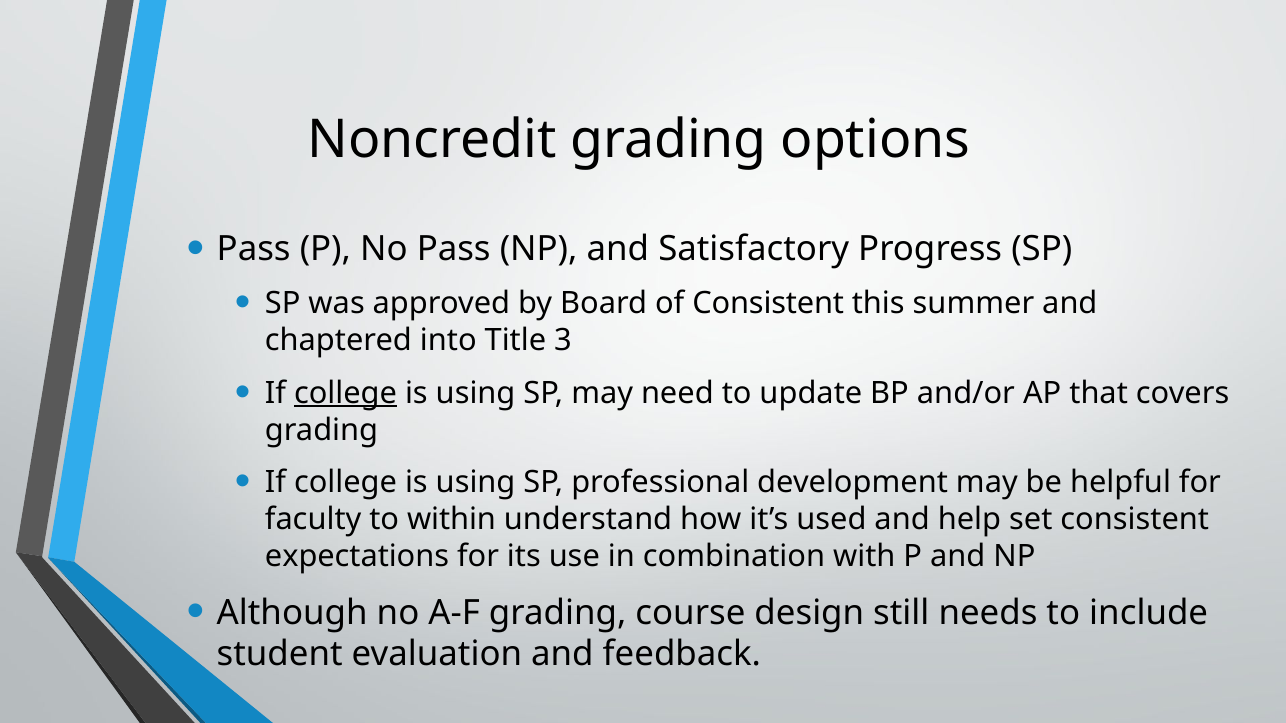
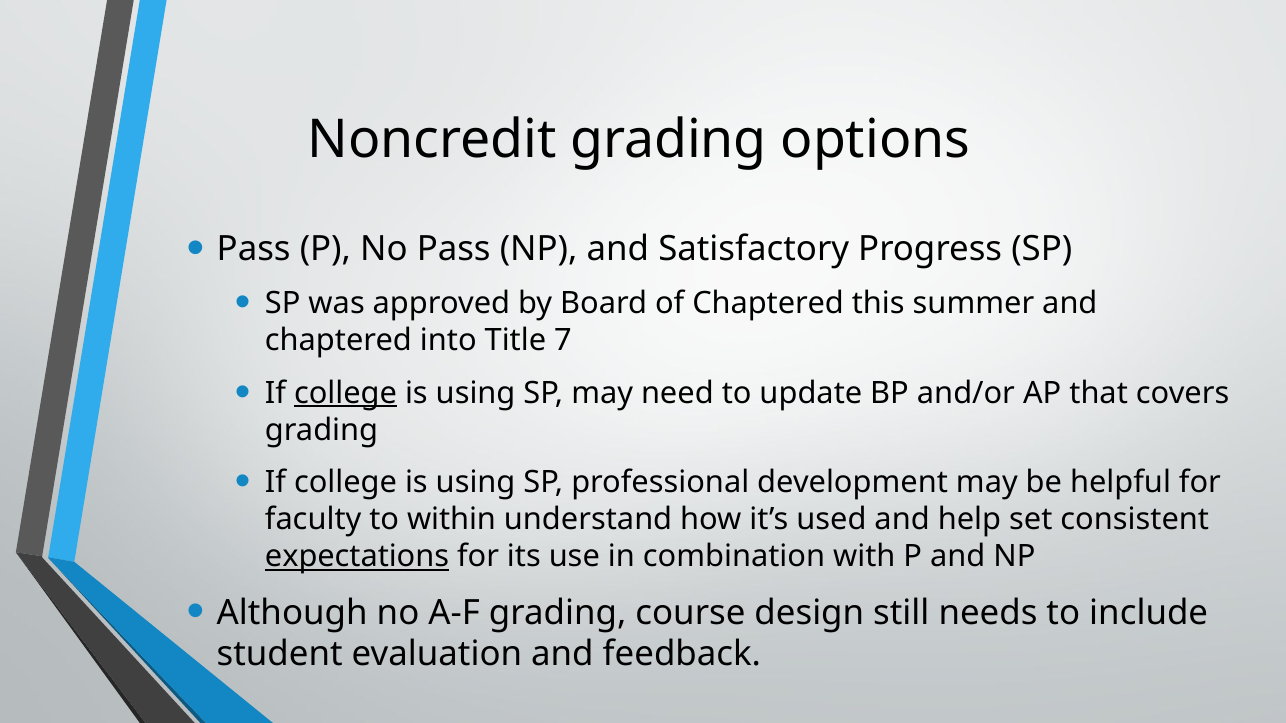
of Consistent: Consistent -> Chaptered
3: 3 -> 7
expectations underline: none -> present
